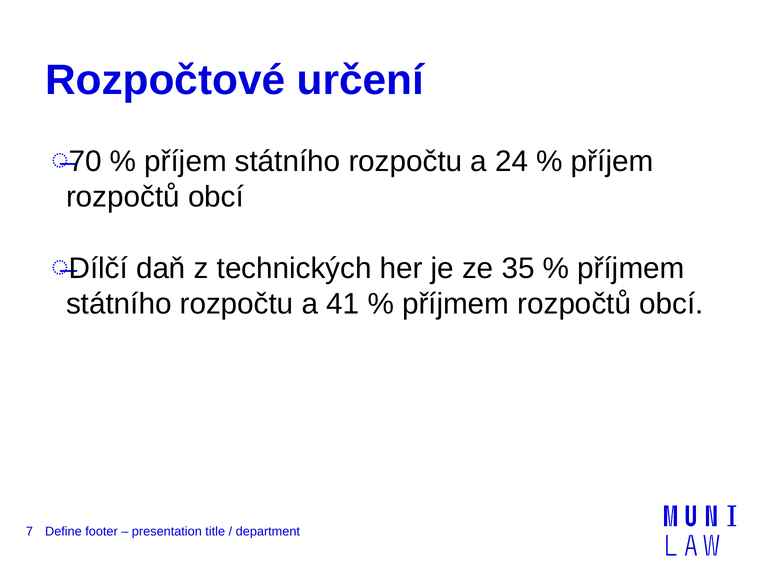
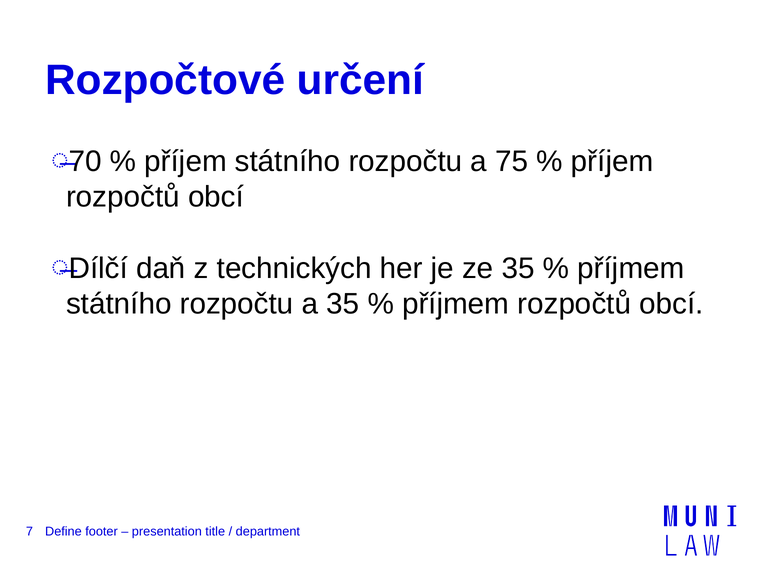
24: 24 -> 75
a 41: 41 -> 35
